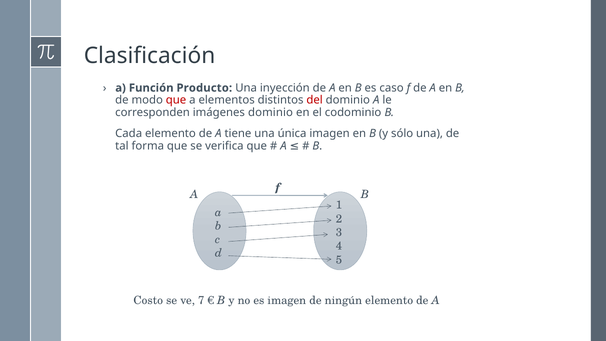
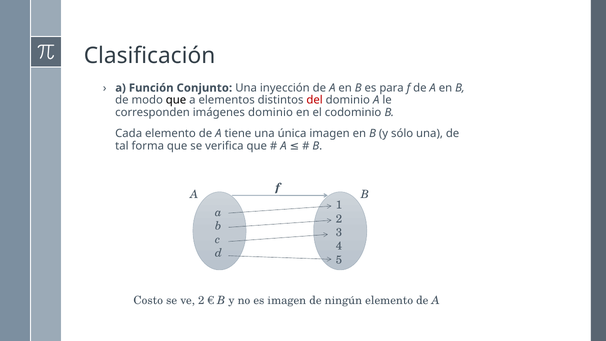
Producto: Producto -> Conjunto
caso: caso -> para
que at (176, 100) colour: red -> black
ve 7: 7 -> 2
